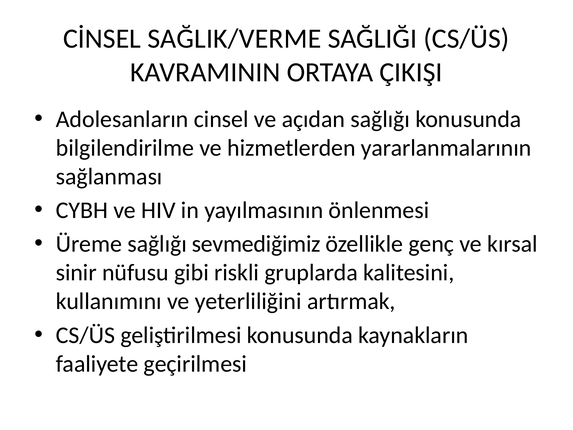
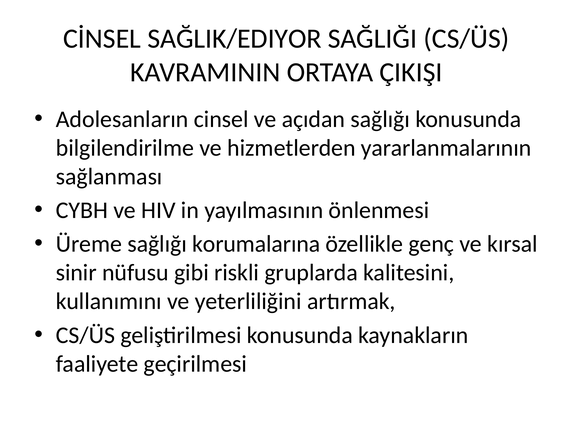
SAĞLIK/VERME: SAĞLIK/VERME -> SAĞLIK/EDIYOR
sevmediğimiz: sevmediğimiz -> korumalarına
